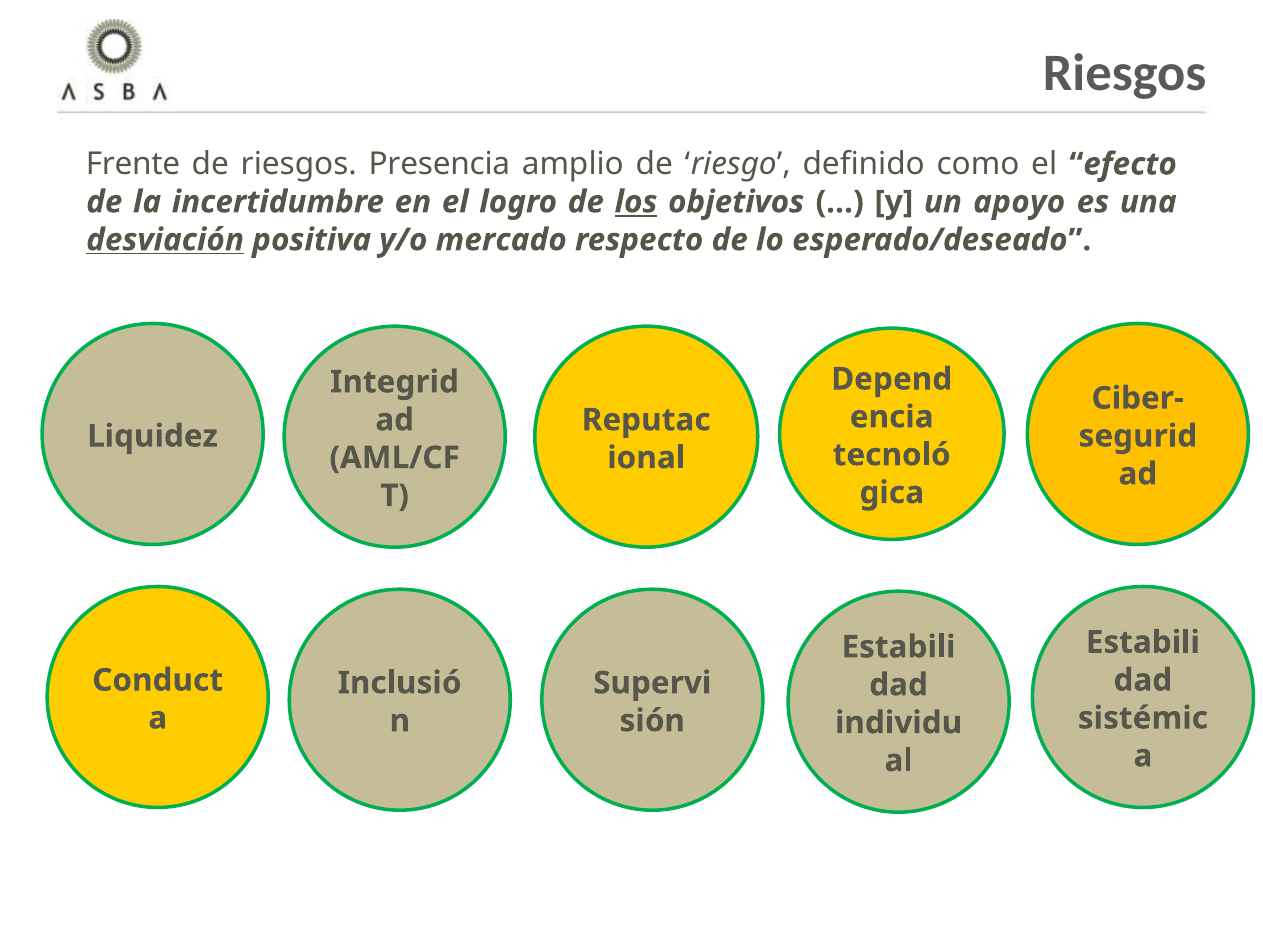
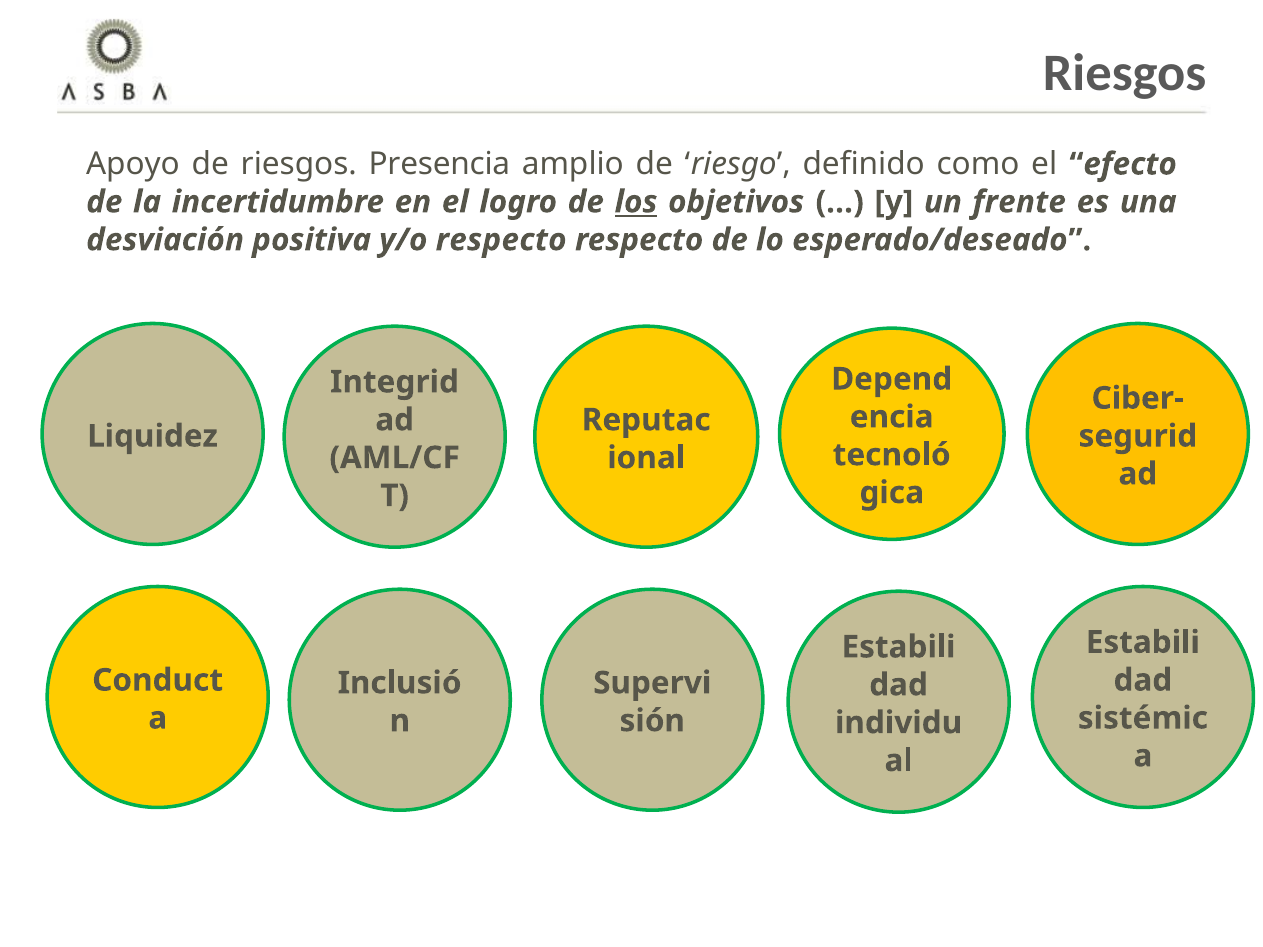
Frente: Frente -> Apoyo
apoyo: apoyo -> frente
desviación underline: present -> none
y/o mercado: mercado -> respecto
